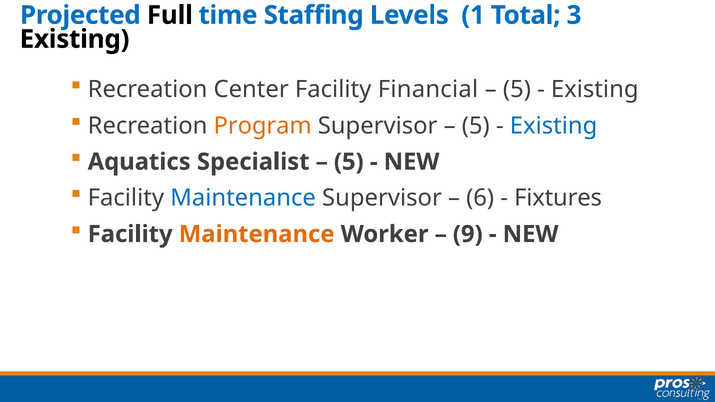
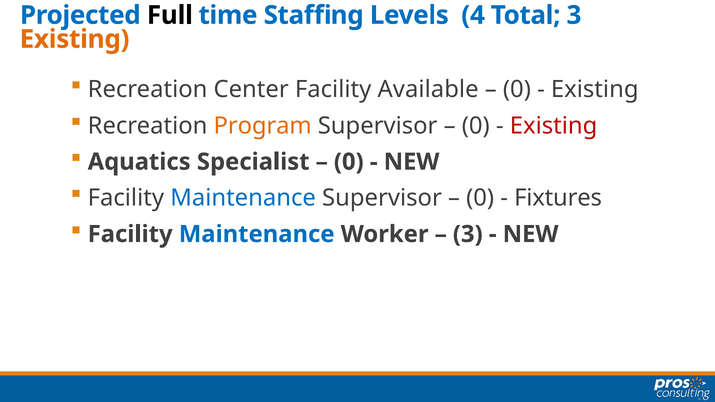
1: 1 -> 4
Existing at (75, 39) colour: black -> orange
Financial: Financial -> Available
5 at (517, 90): 5 -> 0
5 at (476, 126): 5 -> 0
Existing at (554, 126) colour: blue -> red
5 at (349, 162): 5 -> 0
6 at (480, 198): 6 -> 0
Maintenance at (257, 234) colour: orange -> blue
9 at (468, 234): 9 -> 3
